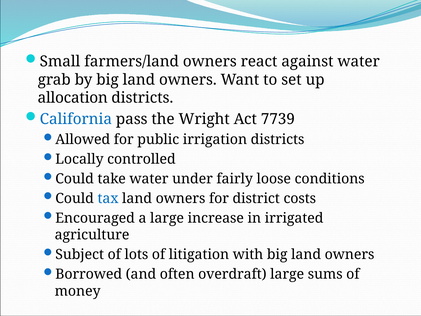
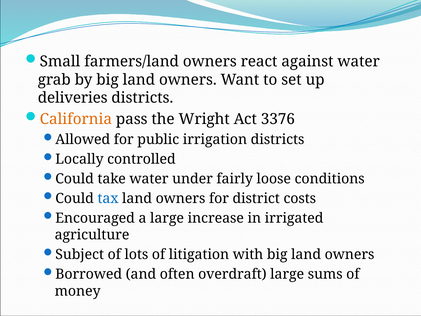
allocation: allocation -> deliveries
California colour: blue -> orange
7739: 7739 -> 3376
